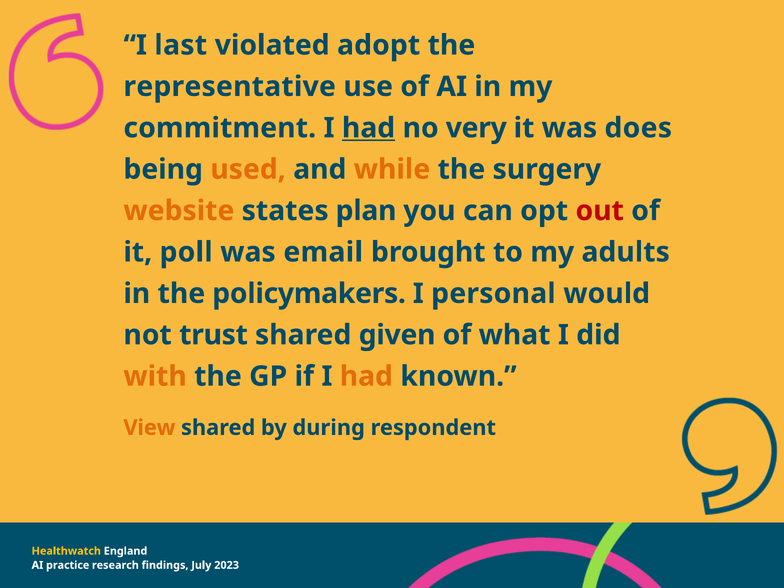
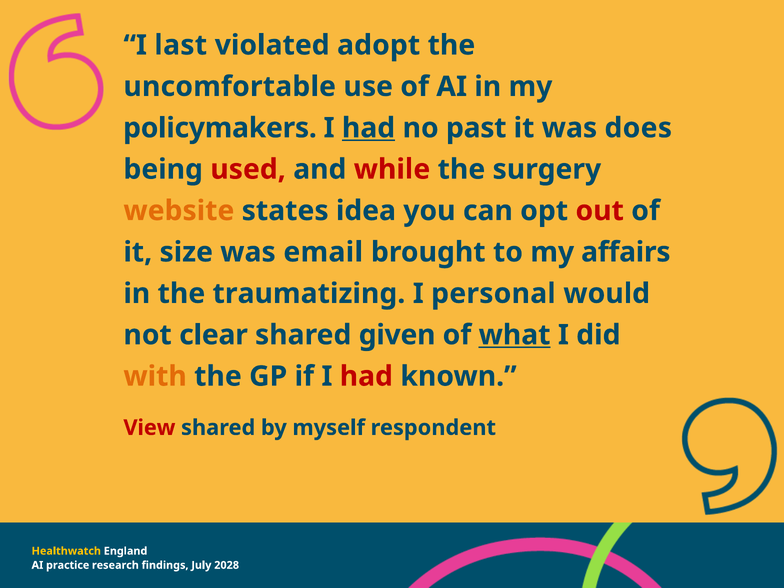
representative: representative -> uncomfortable
commitment: commitment -> policymakers
very: very -> past
used colour: orange -> red
while colour: orange -> red
plan: plan -> idea
poll: poll -> size
adults: adults -> affairs
policymakers: policymakers -> traumatizing
trust: trust -> clear
what underline: none -> present
had at (366, 376) colour: orange -> red
View colour: orange -> red
during: during -> myself
2023: 2023 -> 2028
